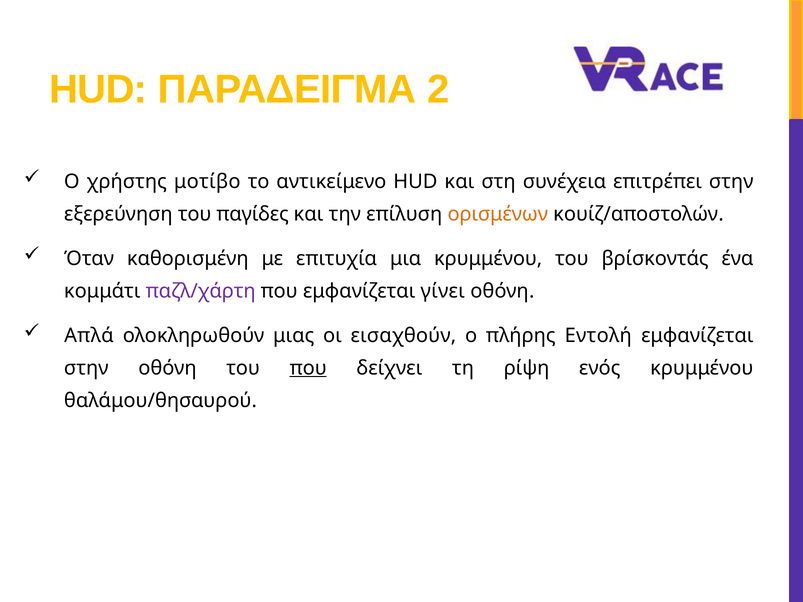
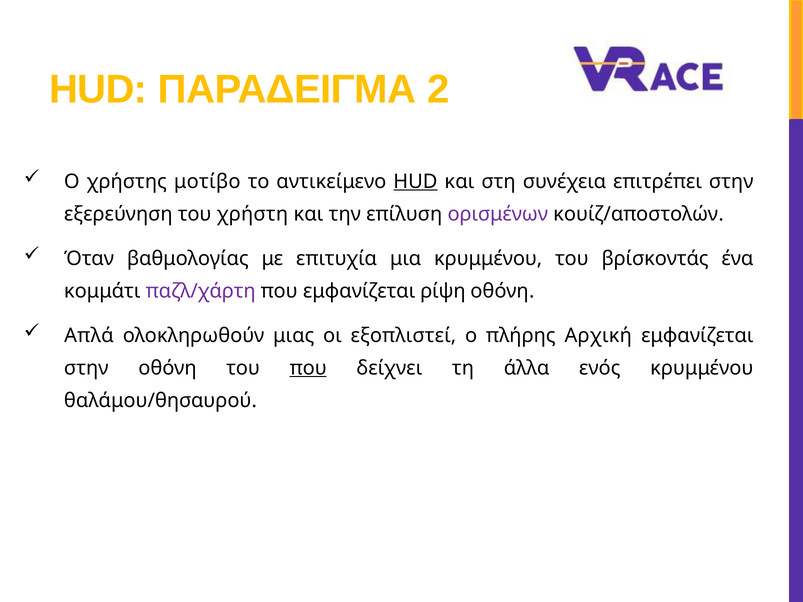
HUD at (415, 182) underline: none -> present
παγίδες: παγίδες -> χρήστη
ορισμένων colour: orange -> purple
καθορισμένη: καθορισμένη -> βαθμολογίας
γίνει: γίνει -> ρίψη
εισαχθούν: εισαχθούν -> εξοπλιστεί
Εντολή: Εντολή -> Αρχική
ρίψη: ρίψη -> άλλα
